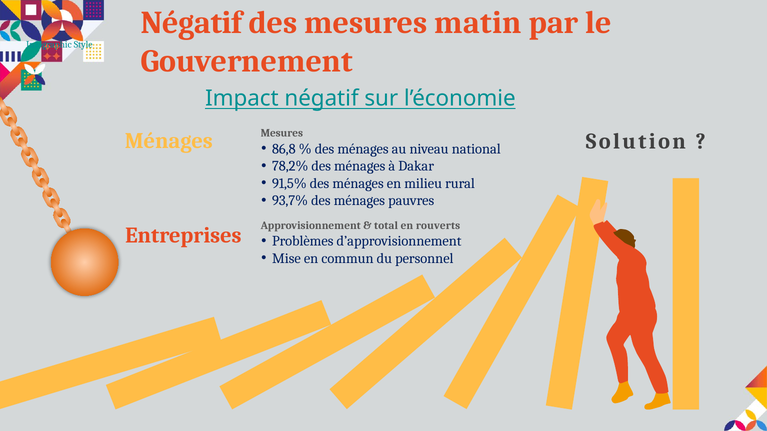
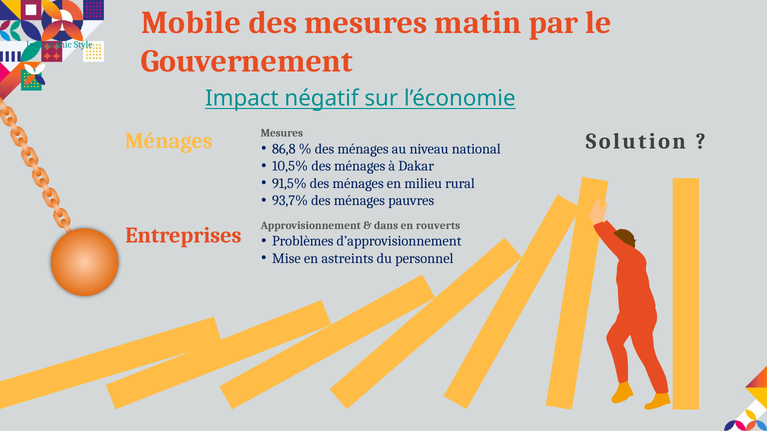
Négatif at (191, 23): Négatif -> Mobile
78,2%: 78,2% -> 10,5%
total: total -> dans
commun: commun -> astreints
